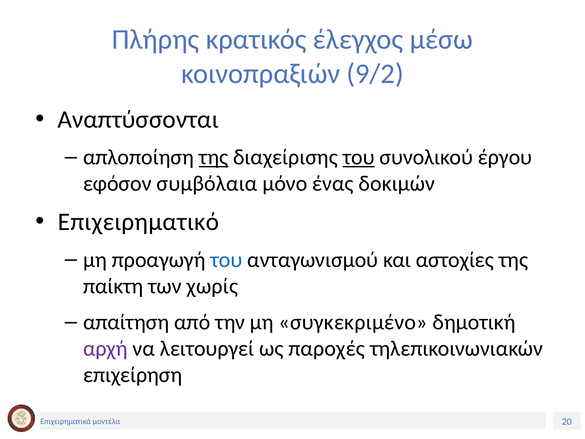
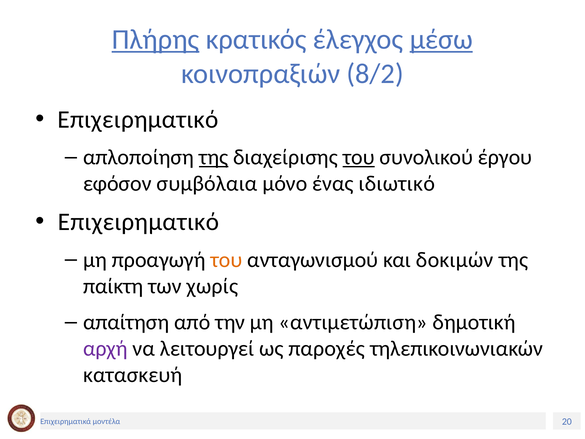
Πλήρης underline: none -> present
μέσω underline: none -> present
9/2: 9/2 -> 8/2
Αναπτύσσονται at (138, 119): Αναπτύσσονται -> Επιχειρηματικό
δοκιμών: δοκιμών -> ιδιωτικό
του at (226, 260) colour: blue -> orange
αστοχίες: αστοχίες -> δοκιμών
συγκεκριμένο: συγκεκριμένο -> αντιμετώπιση
επιχείρηση: επιχείρηση -> κατασκευή
